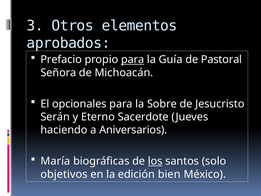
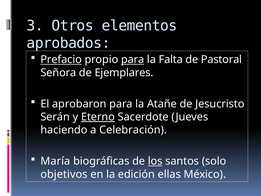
Prefacio underline: none -> present
Guía: Guía -> Falta
Michoacán: Michoacán -> Ejemplares
opcionales: opcionales -> aprobaron
Sobre: Sobre -> Atañe
Eterno underline: none -> present
Aniversarios: Aniversarios -> Celebración
bien: bien -> ellas
